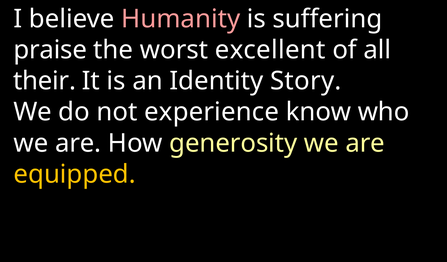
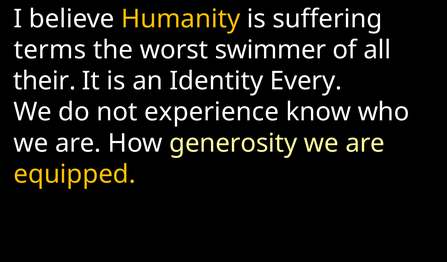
Humanity colour: pink -> yellow
praise: praise -> terms
excellent: excellent -> swimmer
Story: Story -> Every
